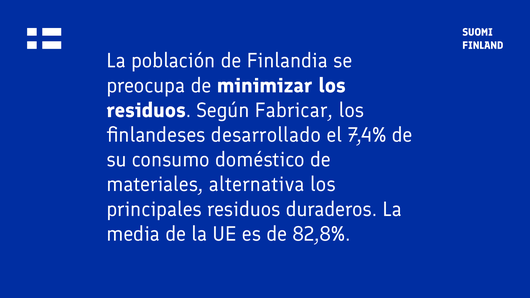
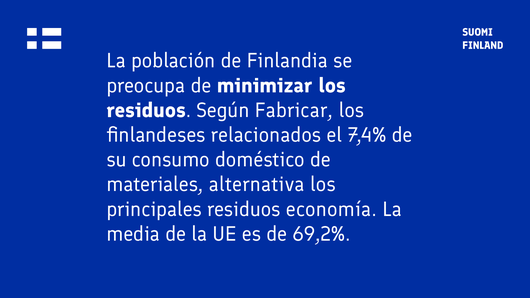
desarrollado: desarrollado -> relacionados
duraderos: duraderos -> economía
82,8%: 82,8% -> 69,2%
